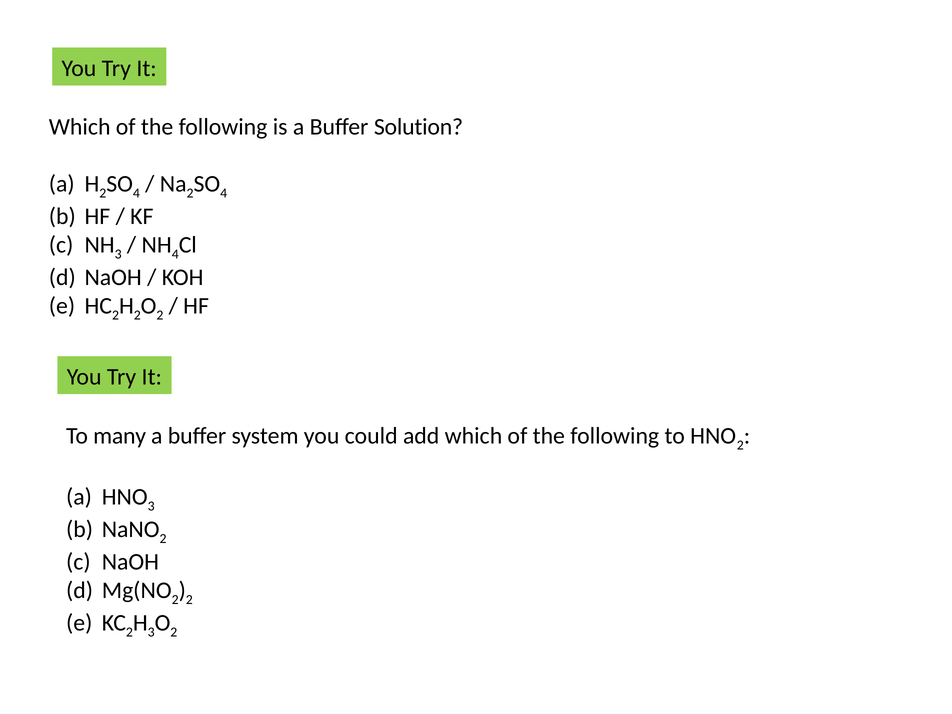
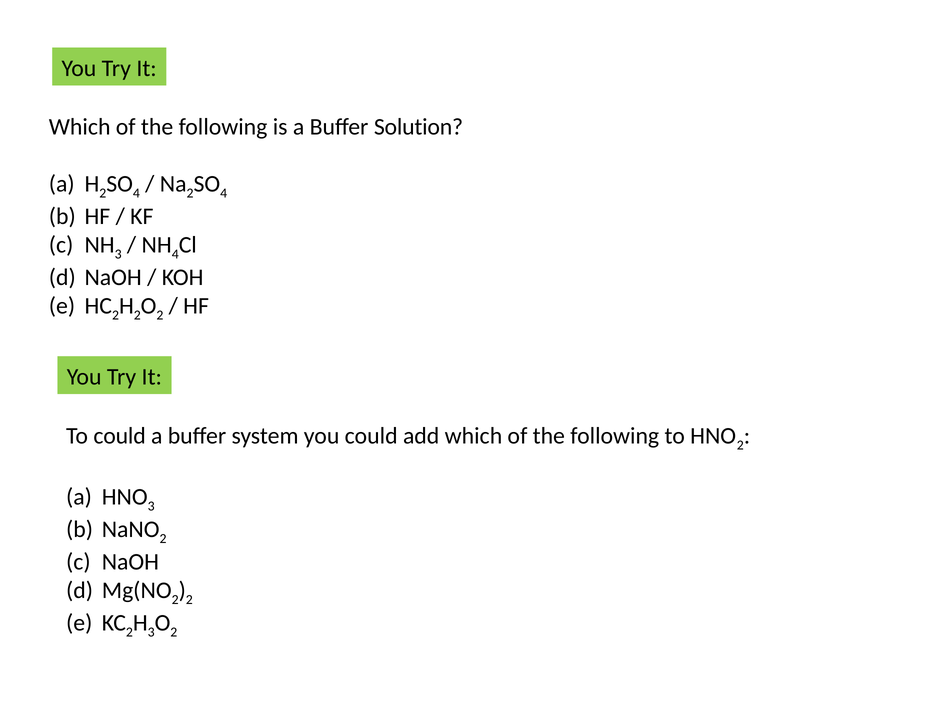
To many: many -> could
